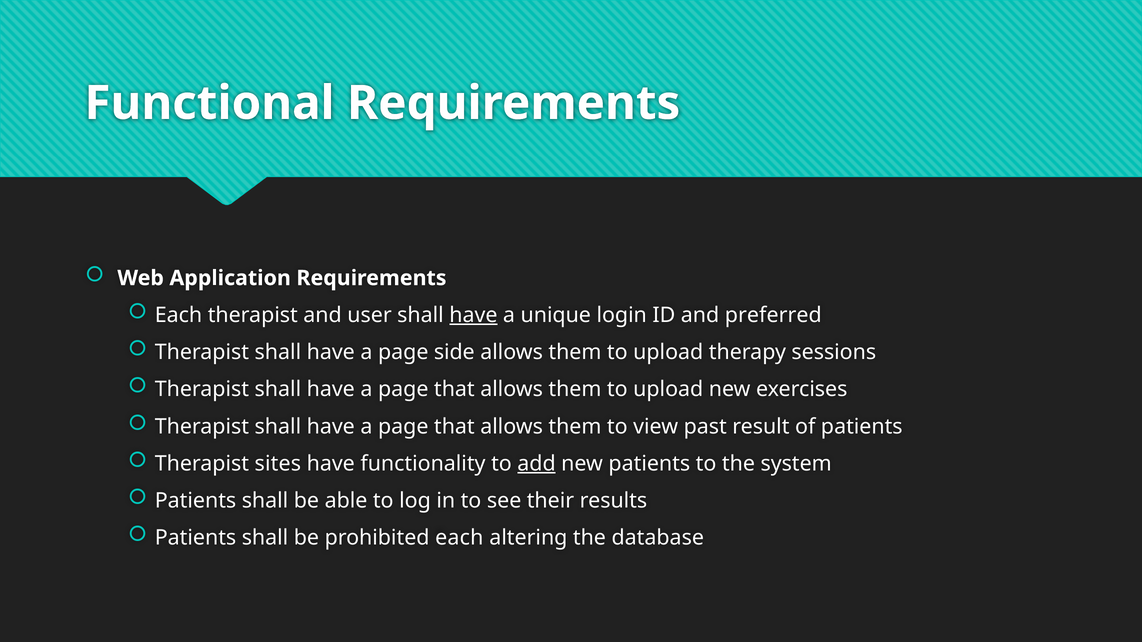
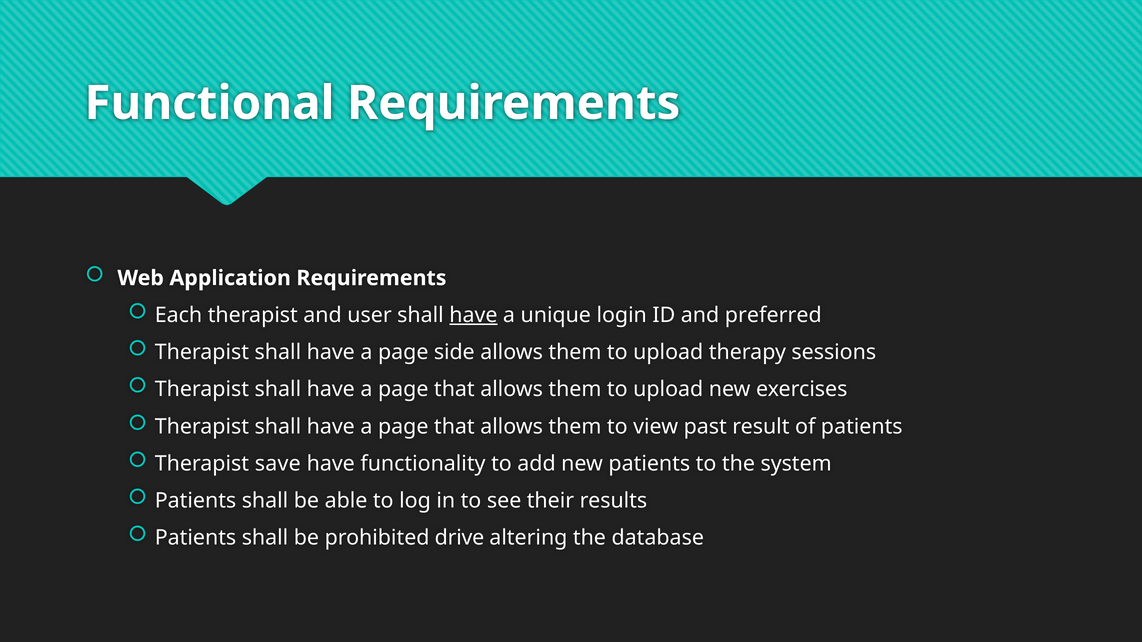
sites: sites -> save
add underline: present -> none
prohibited each: each -> drive
